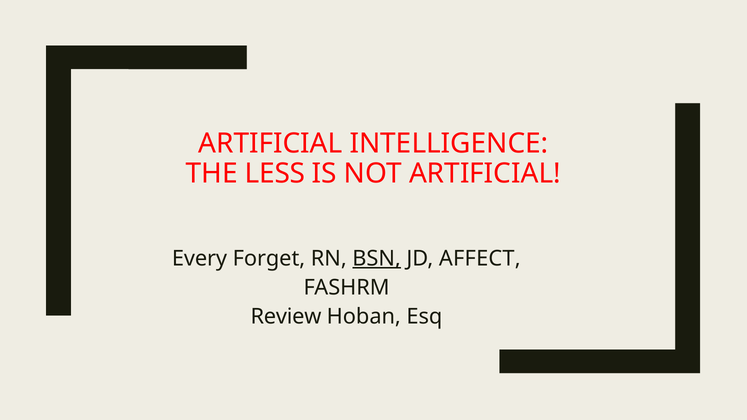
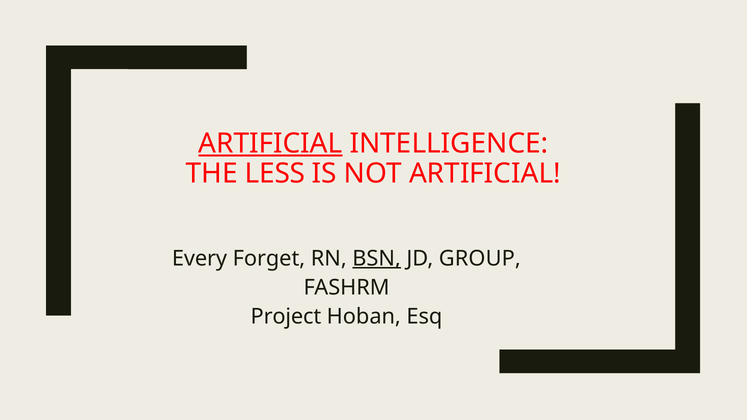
ARTIFICIAL at (270, 143) underline: none -> present
AFFECT: AFFECT -> GROUP
Review: Review -> Project
